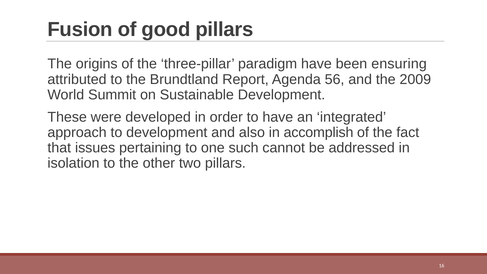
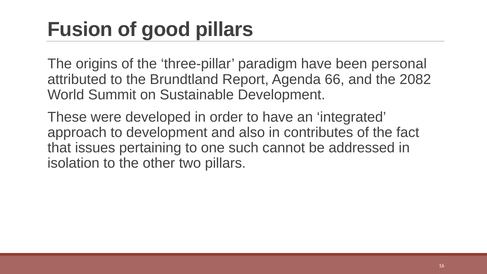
ensuring: ensuring -> personal
56: 56 -> 66
2009: 2009 -> 2082
accomplish: accomplish -> contributes
